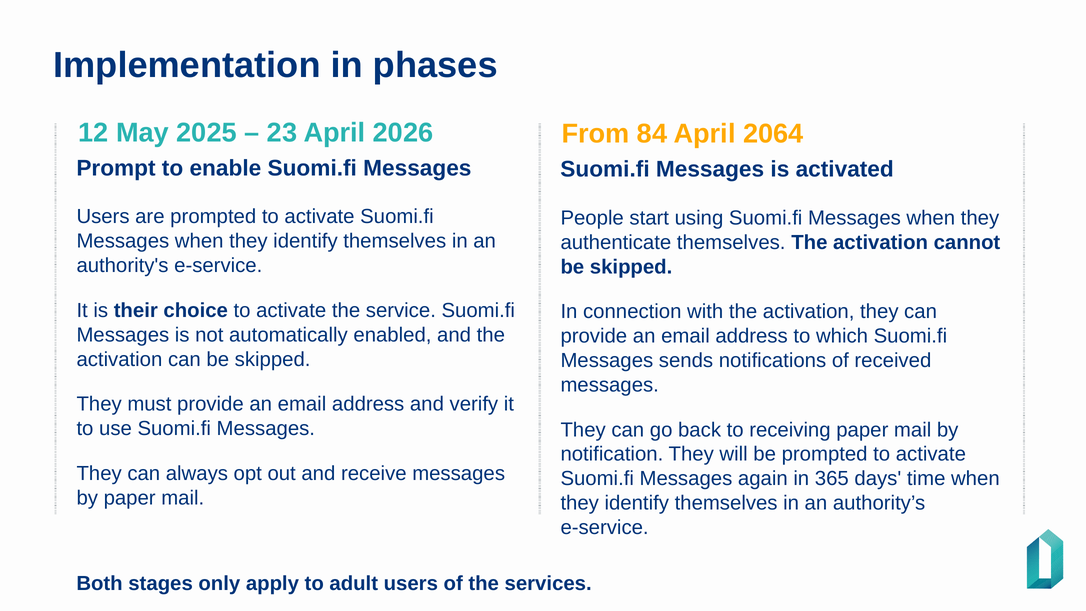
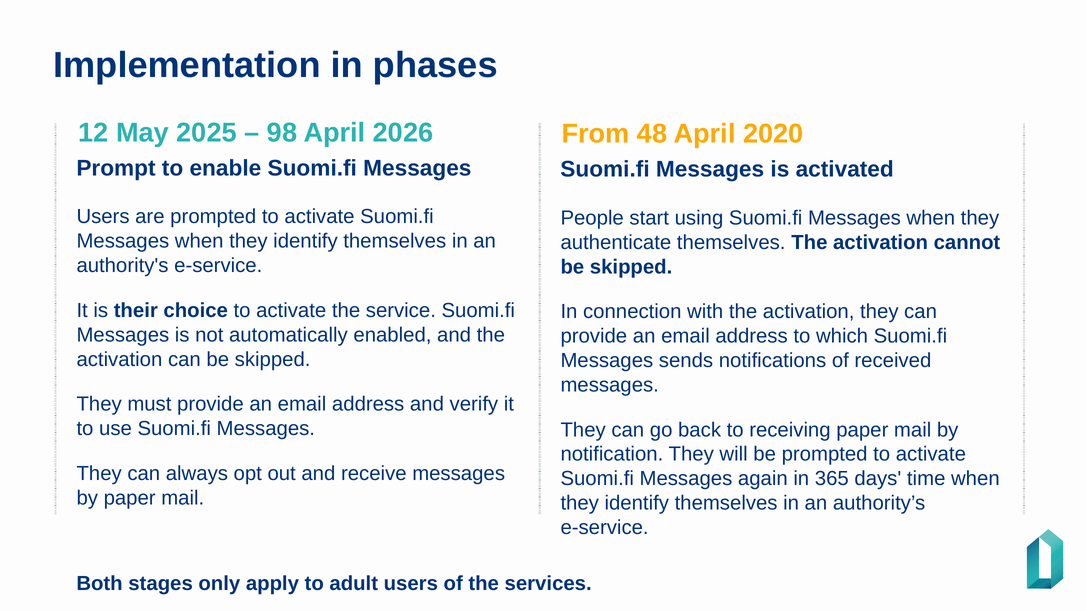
23: 23 -> 98
84: 84 -> 48
2064: 2064 -> 2020
